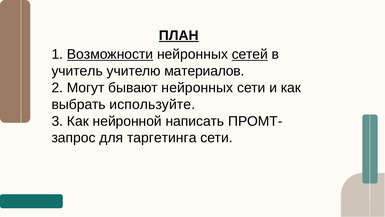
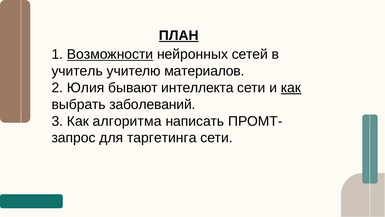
сетей underline: present -> none
Могут: Могут -> Юлия
бывают нейронных: нейронных -> интеллекта
как at (291, 88) underline: none -> present
используйте: используйте -> заболеваний
нейронной: нейронной -> алгоритма
